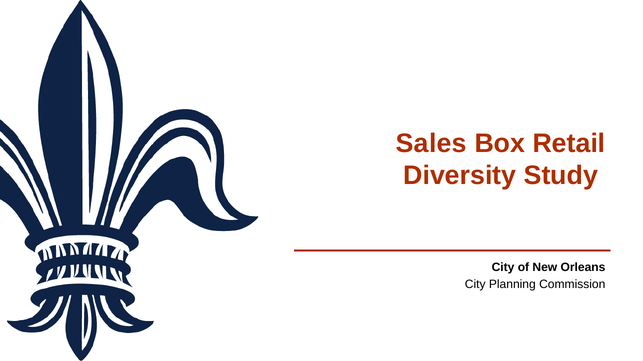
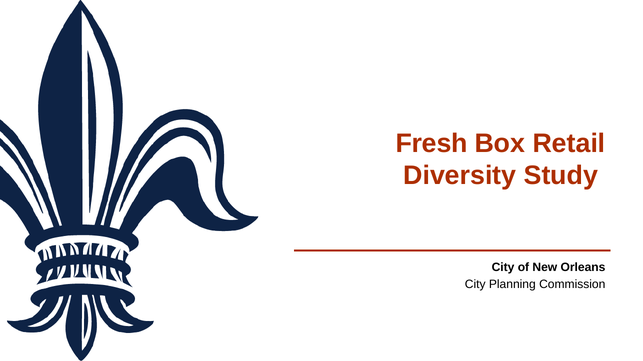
Sales: Sales -> Fresh
